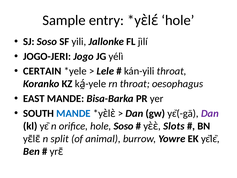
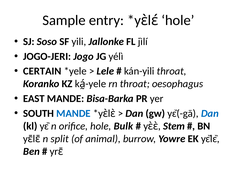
Dan at (210, 113) colour: purple -> blue
hole Soso: Soso -> Bulk
Slots: Slots -> Stem
